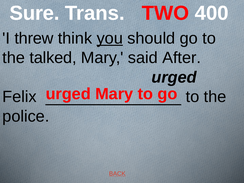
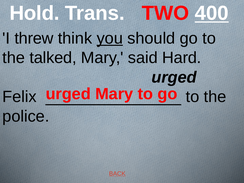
Sure: Sure -> Hold
400 underline: none -> present
After: After -> Hard
